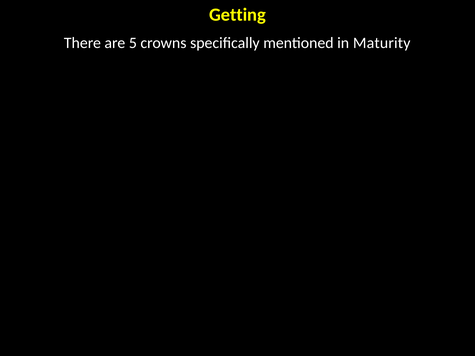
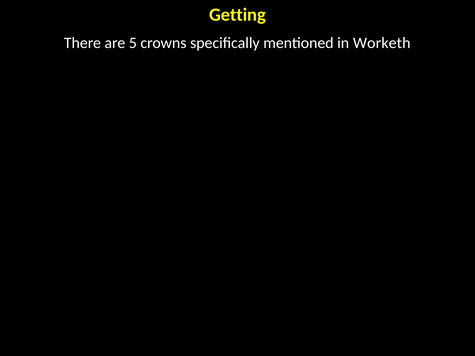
Maturity: Maturity -> Worketh
